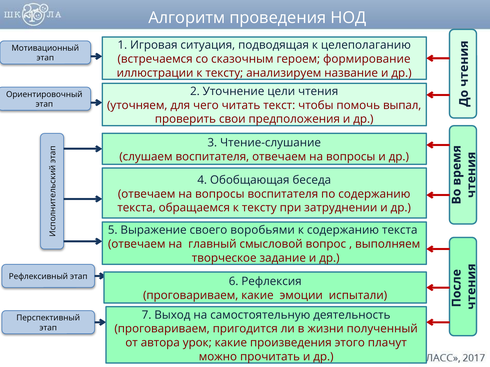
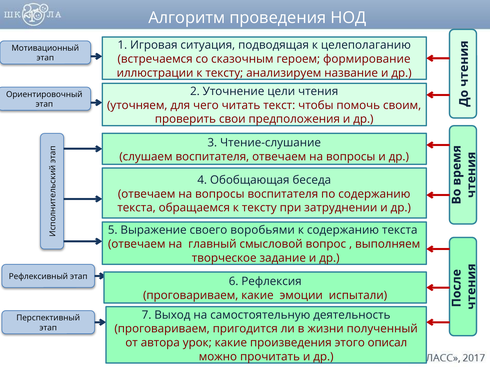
выпал: выпал -> своим
плачут: плачут -> описал
